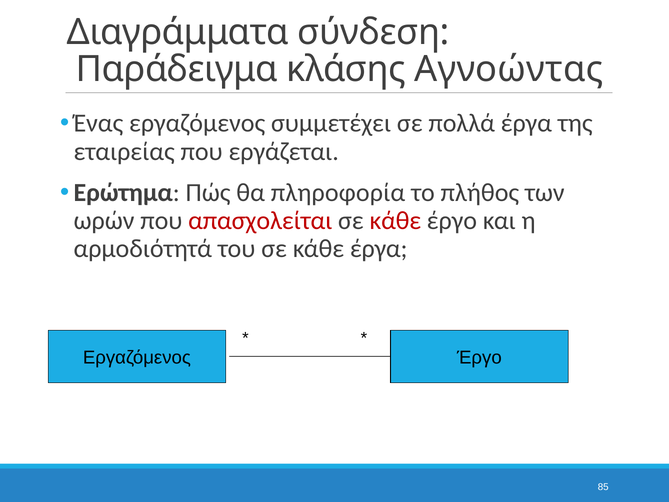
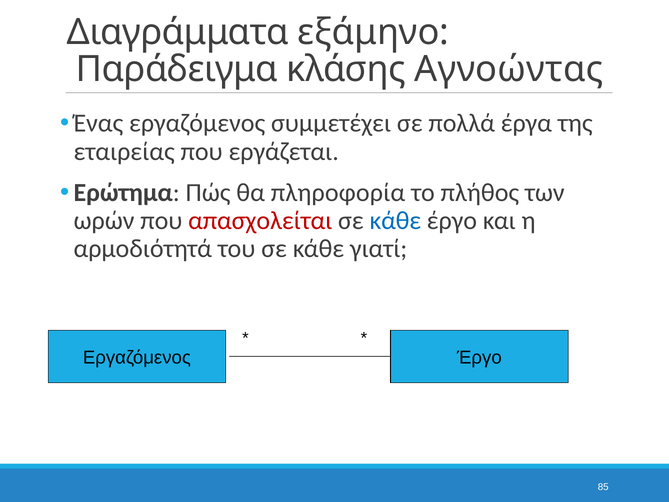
σύνδεση: σύνδεση -> εξάμηνο
κάθε at (395, 221) colour: red -> blue
κάθε έργα: έργα -> γιατί
